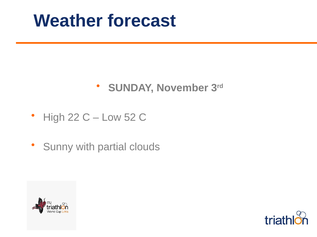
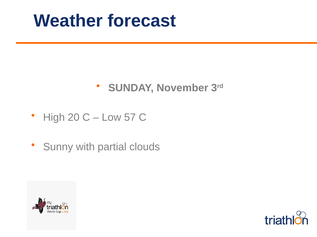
22: 22 -> 20
52: 52 -> 57
